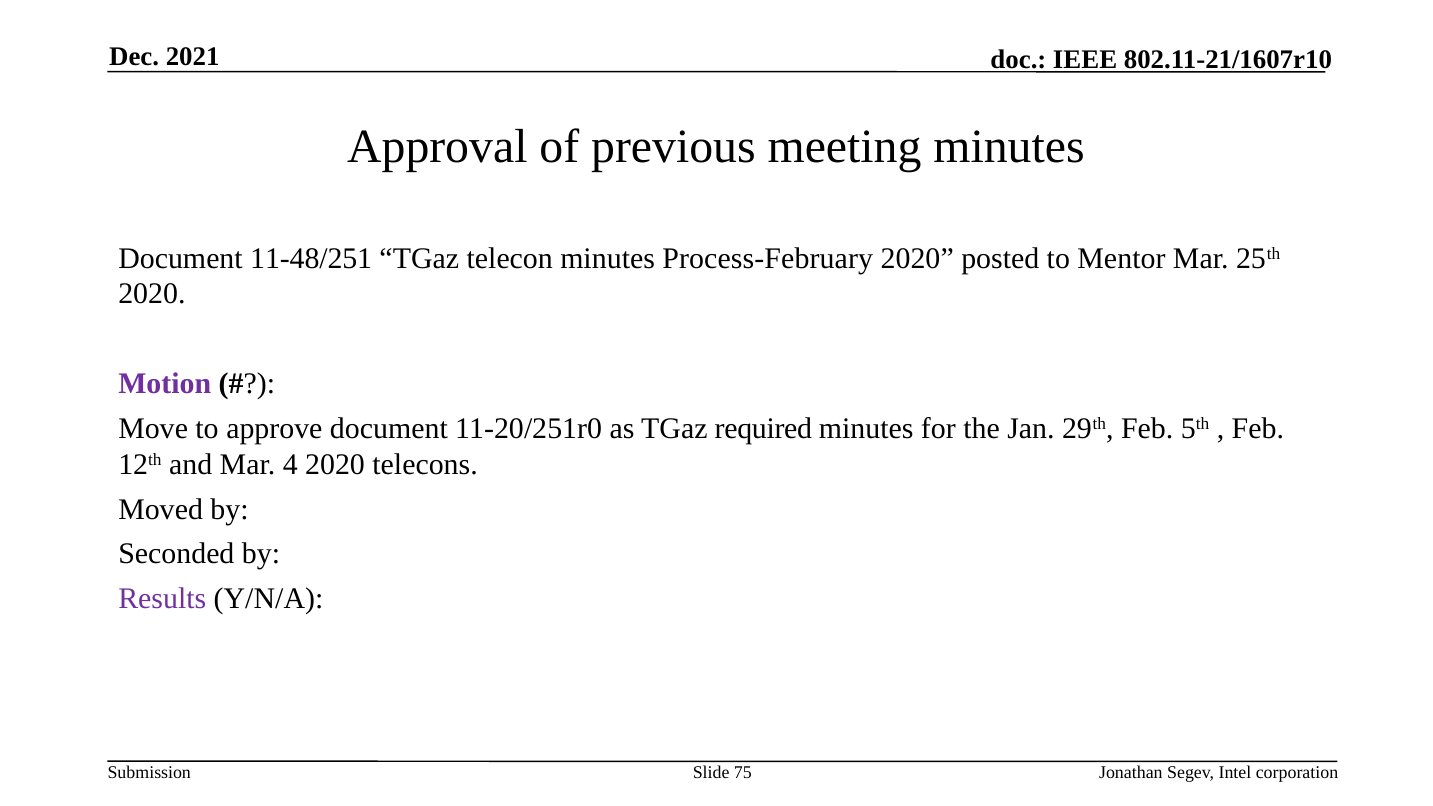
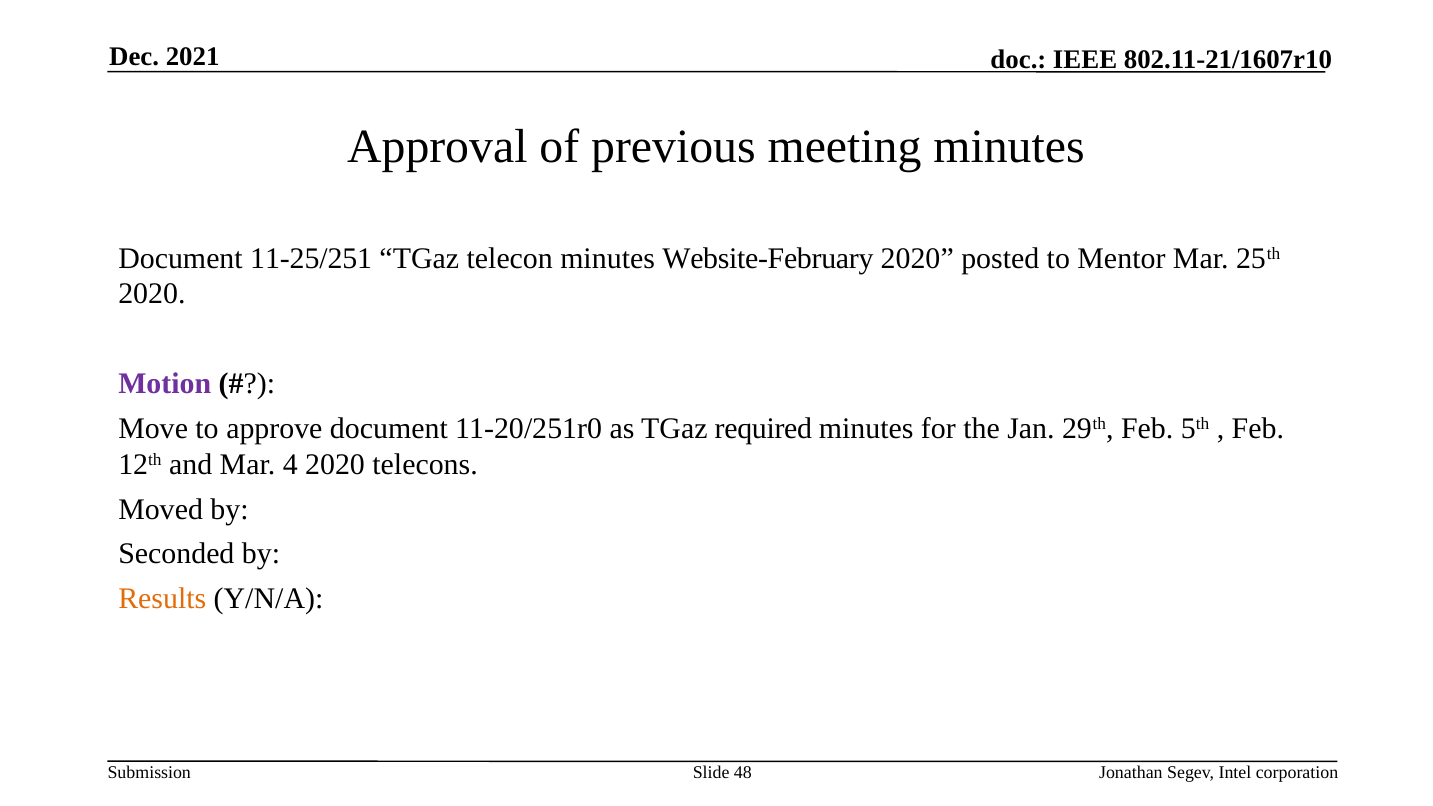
11-48/251: 11-48/251 -> 11-25/251
Process-February: Process-February -> Website-February
Results colour: purple -> orange
75: 75 -> 48
